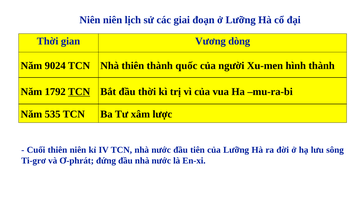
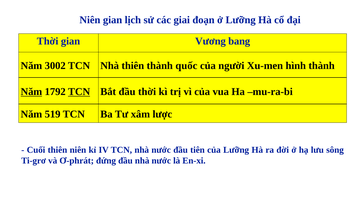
Niên niên: niên -> gian
dòng: dòng -> bang
9024: 9024 -> 3002
Năm at (31, 92) underline: none -> present
535: 535 -> 519
